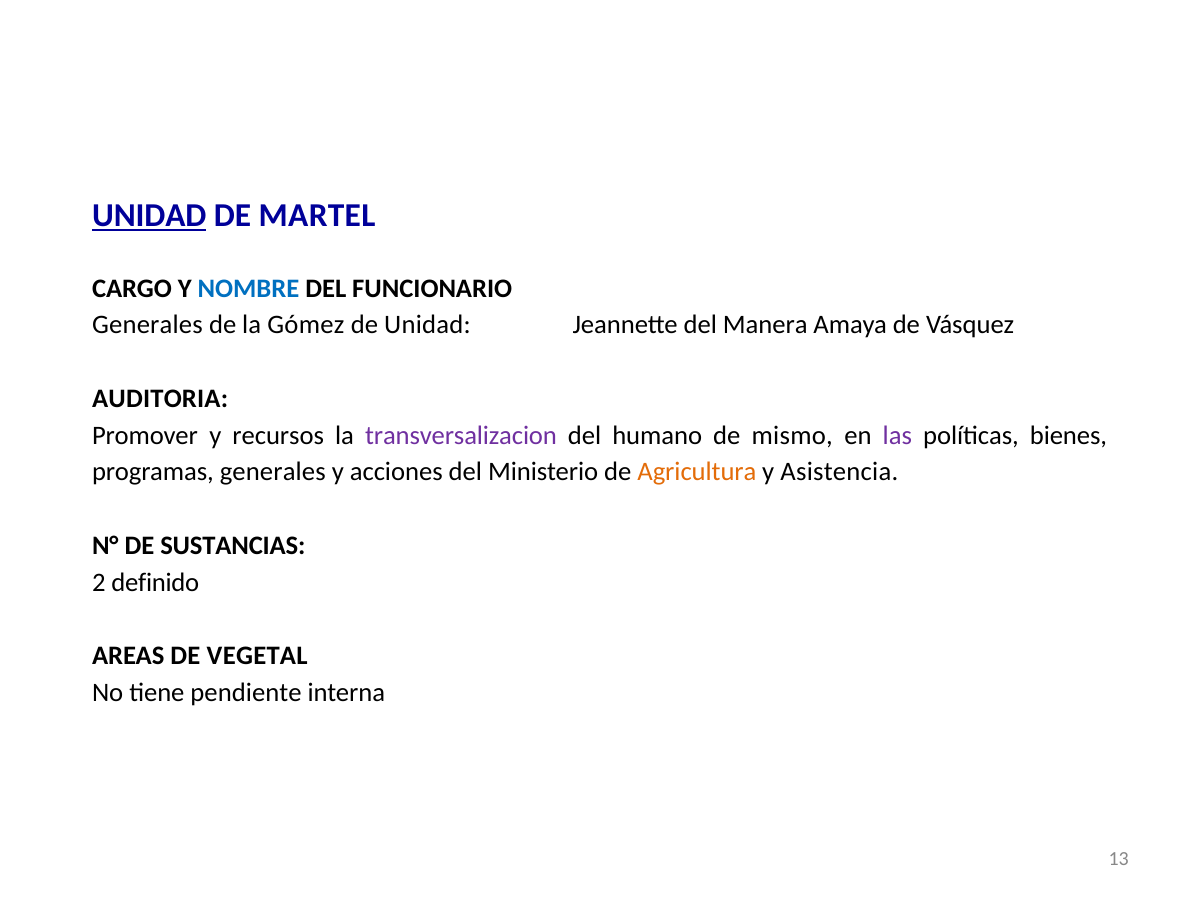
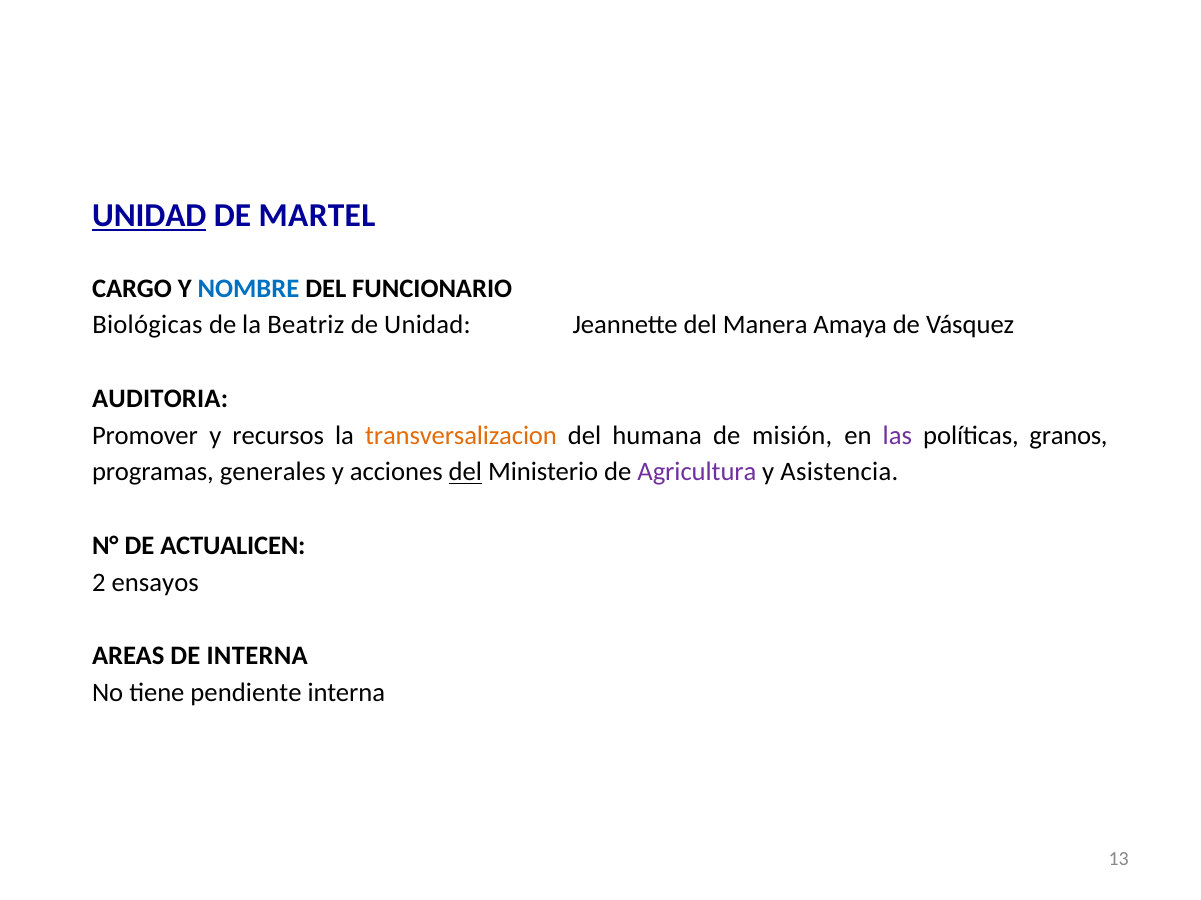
Generales at (147, 325): Generales -> Biológicas
Gómez: Gómez -> Beatriz
transversalizacion colour: purple -> orange
humano: humano -> humana
mismo: mismo -> misión
bienes: bienes -> granos
del at (465, 472) underline: none -> present
Agricultura colour: orange -> purple
SUSTANCIAS: SUSTANCIAS -> ACTUALICEN
definido: definido -> ensayos
DE VEGETAL: VEGETAL -> INTERNA
